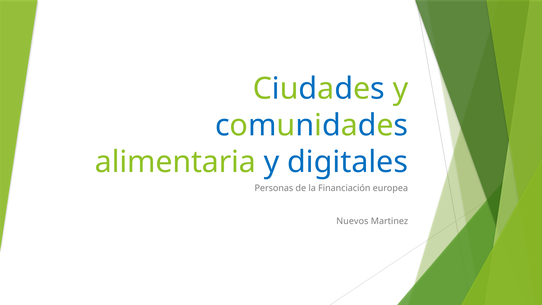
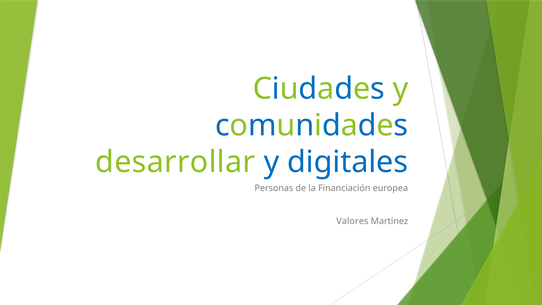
alimentaria: alimentaria -> desarrollar
Nuevos: Nuevos -> Valores
